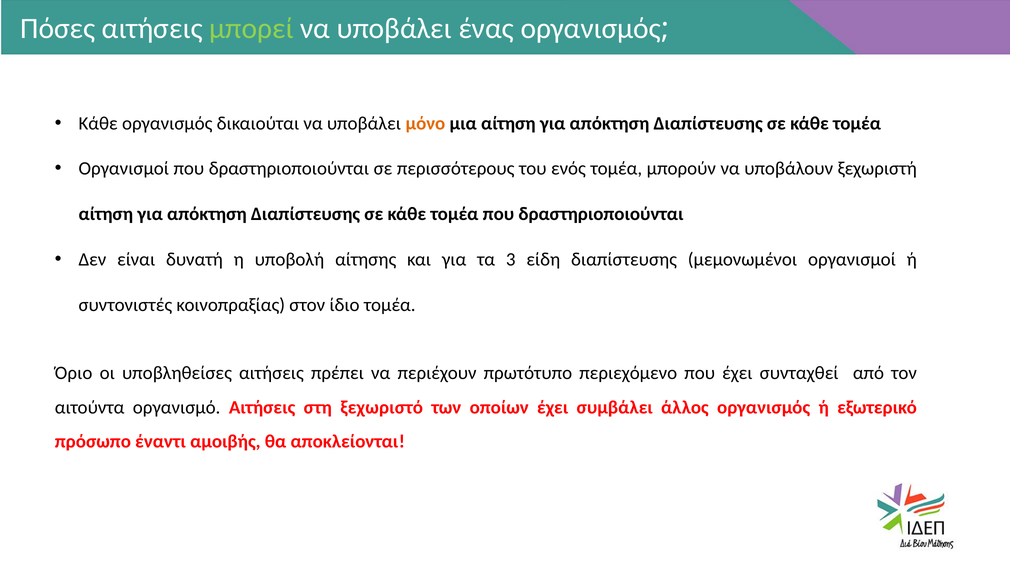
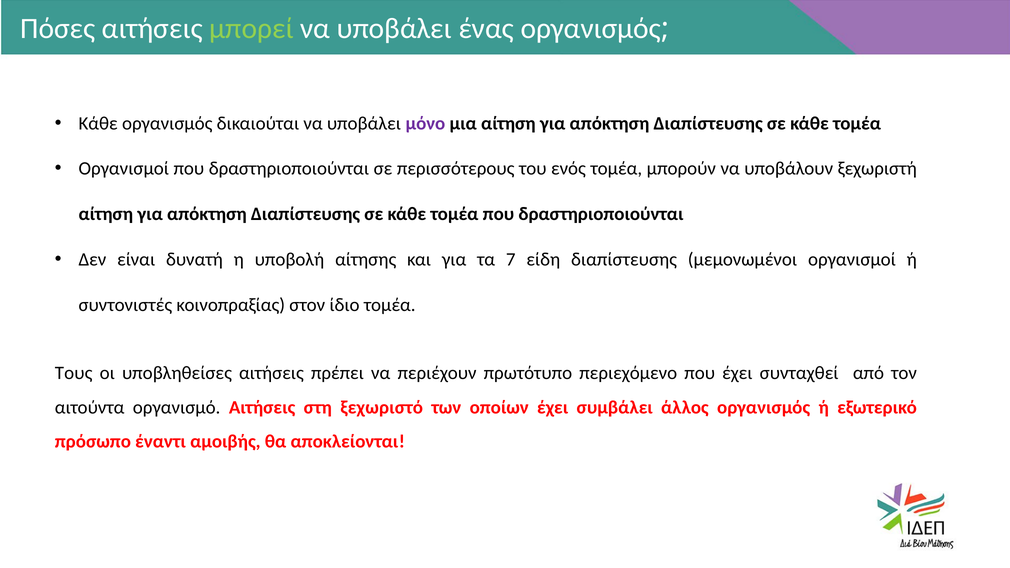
μόνο colour: orange -> purple
3: 3 -> 7
Όριο: Όριο -> Τους
